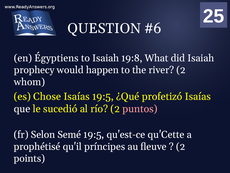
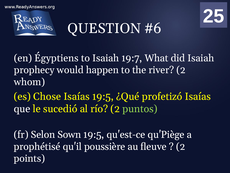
19:8: 19:8 -> 19:7
puntos colour: pink -> light green
Semé: Semé -> Sown
qu'Cette: qu'Cette -> qu'Piège
príncipes: príncipes -> poussière
